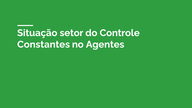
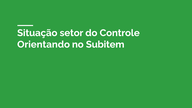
Constantes: Constantes -> Orientando
Agentes: Agentes -> Subitem
